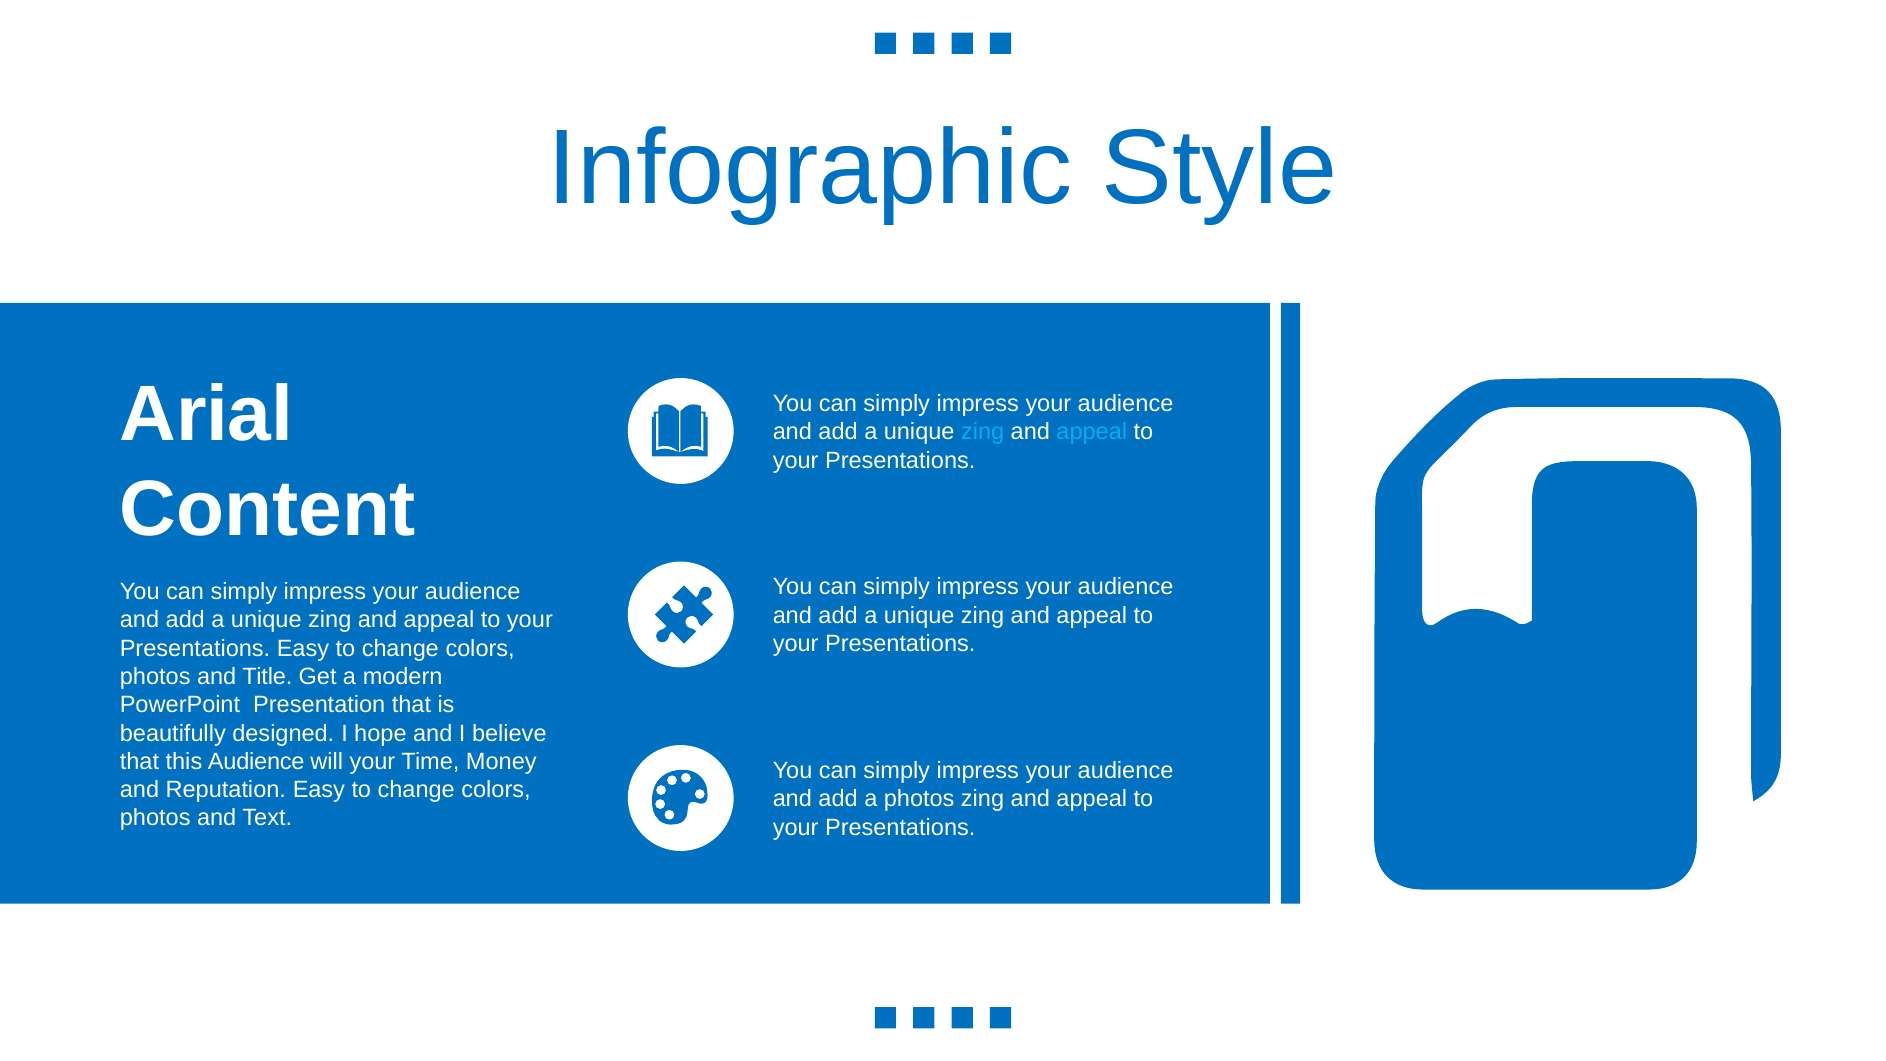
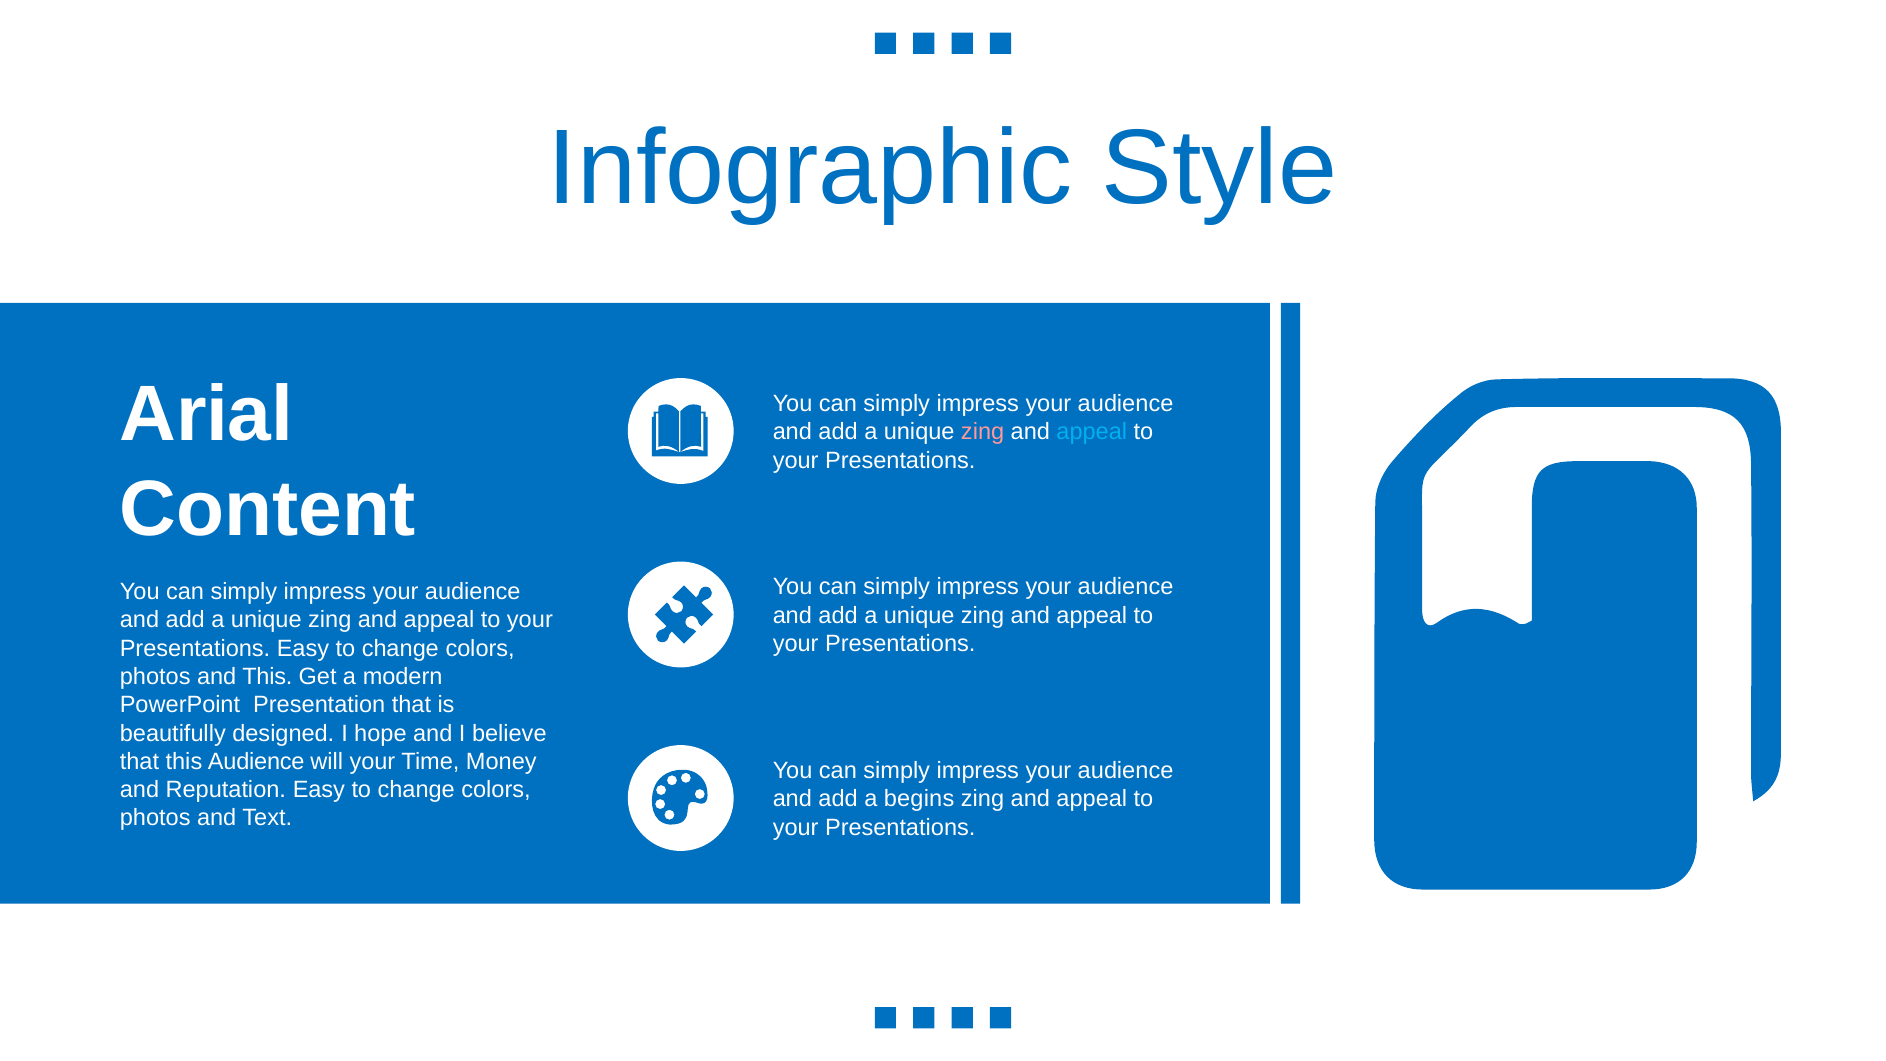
zing at (983, 432) colour: light blue -> pink
and Title: Title -> This
a photos: photos -> begins
